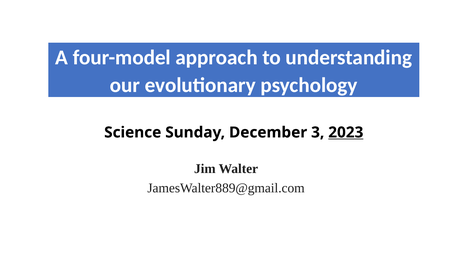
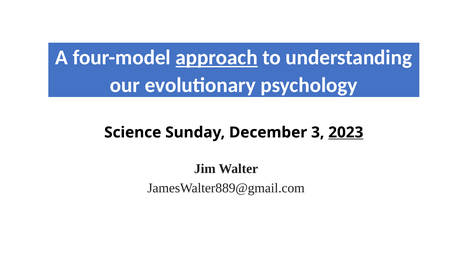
approach underline: none -> present
